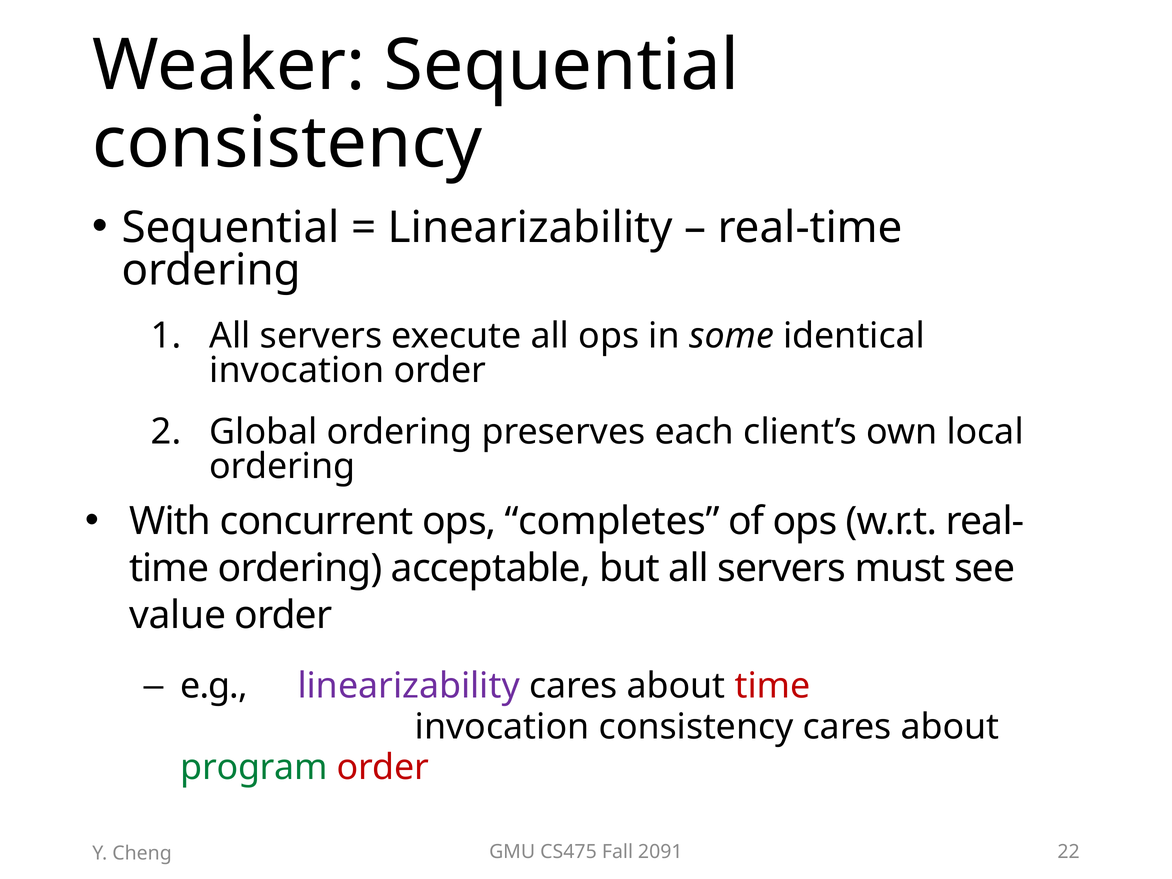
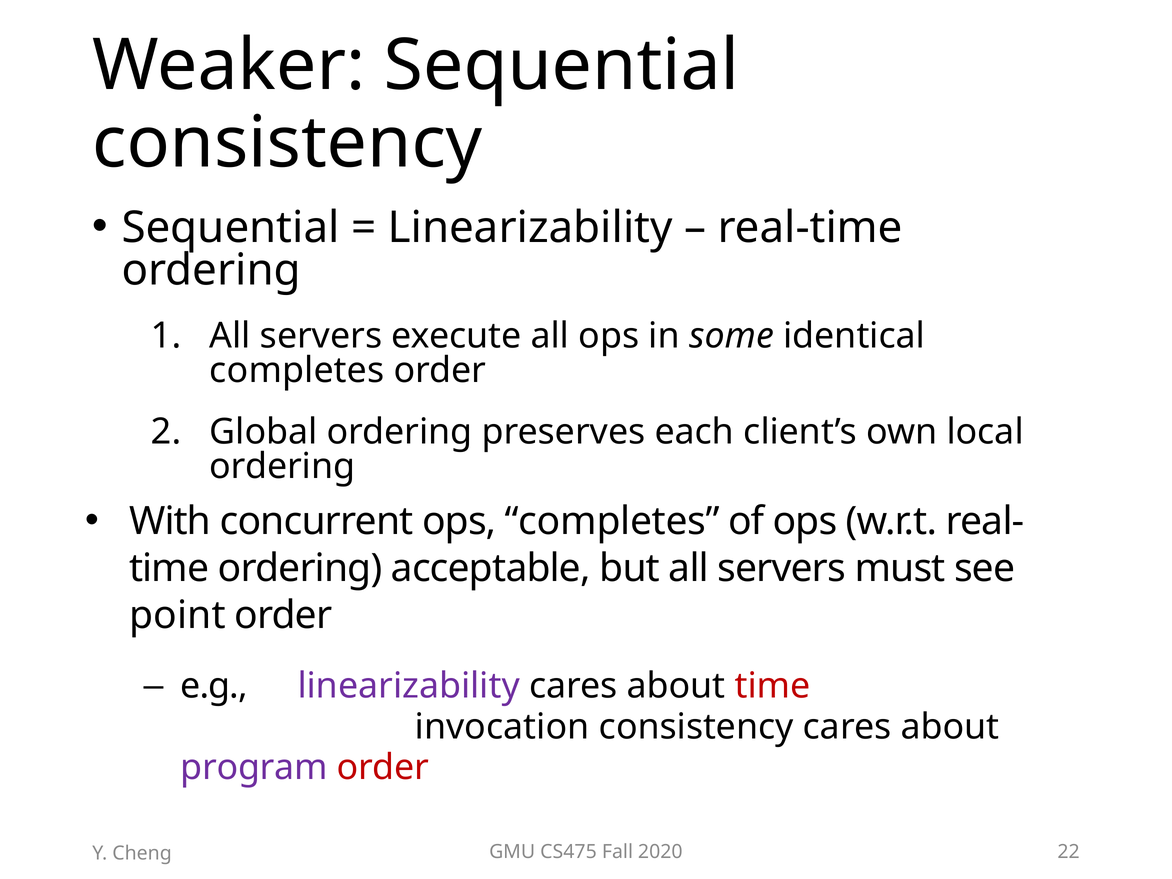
invocation at (297, 371): invocation -> completes
value: value -> point
program colour: green -> purple
2091: 2091 -> 2020
